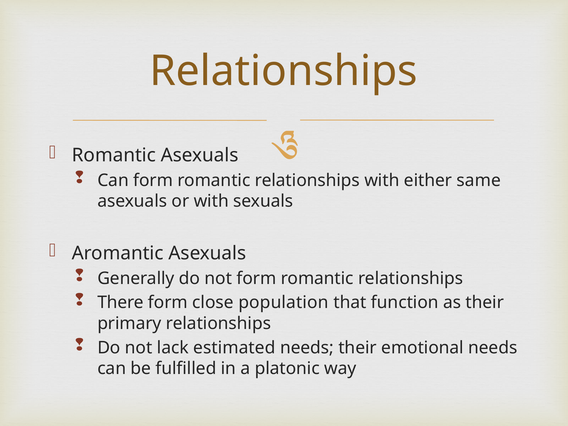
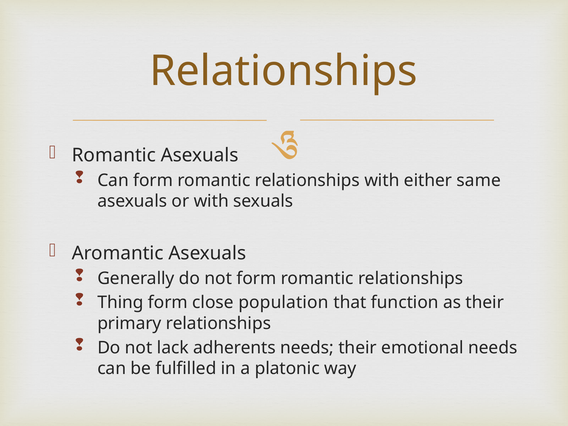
There: There -> Thing
estimated: estimated -> adherents
